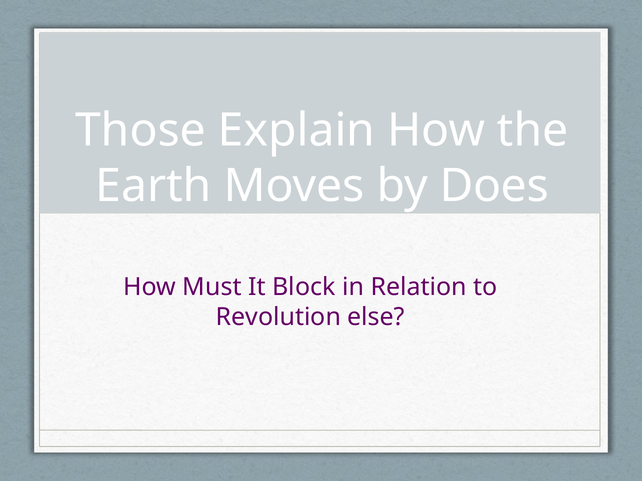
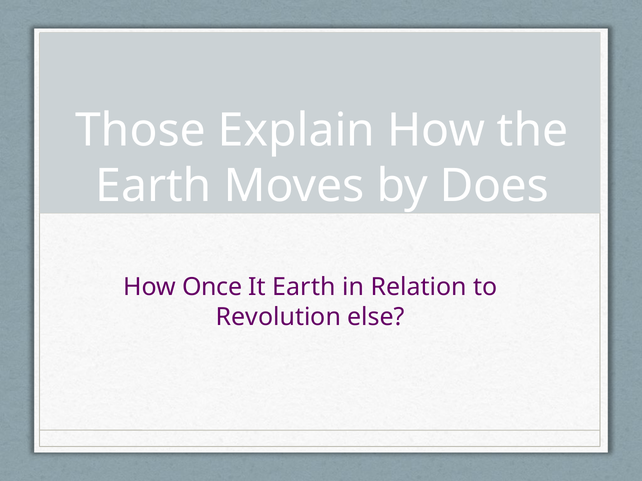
Must: Must -> Once
It Block: Block -> Earth
